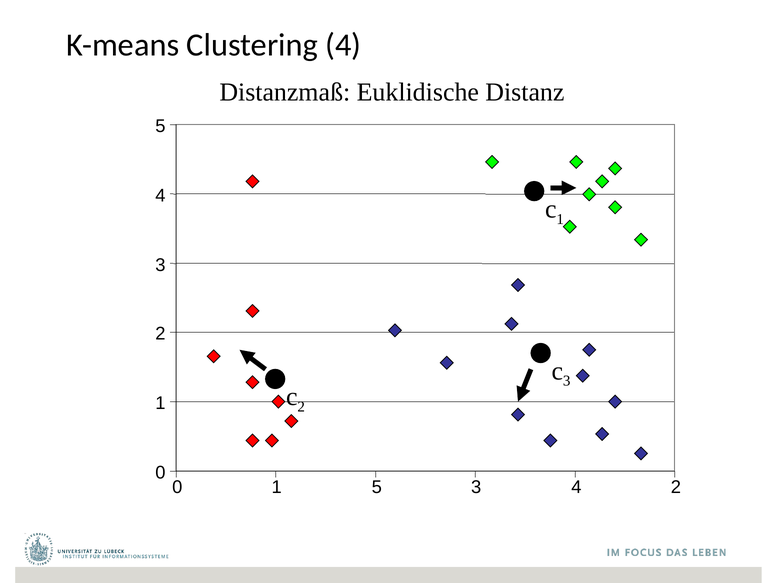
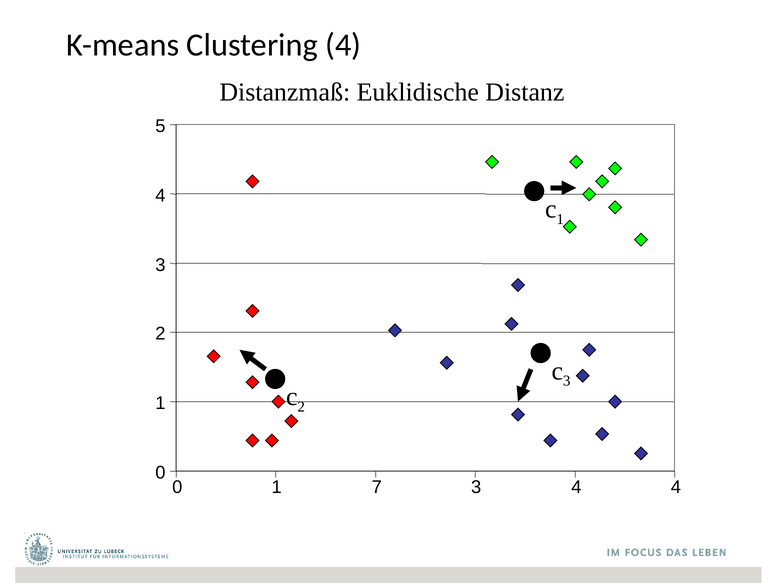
1 5: 5 -> 7
4 2: 2 -> 4
